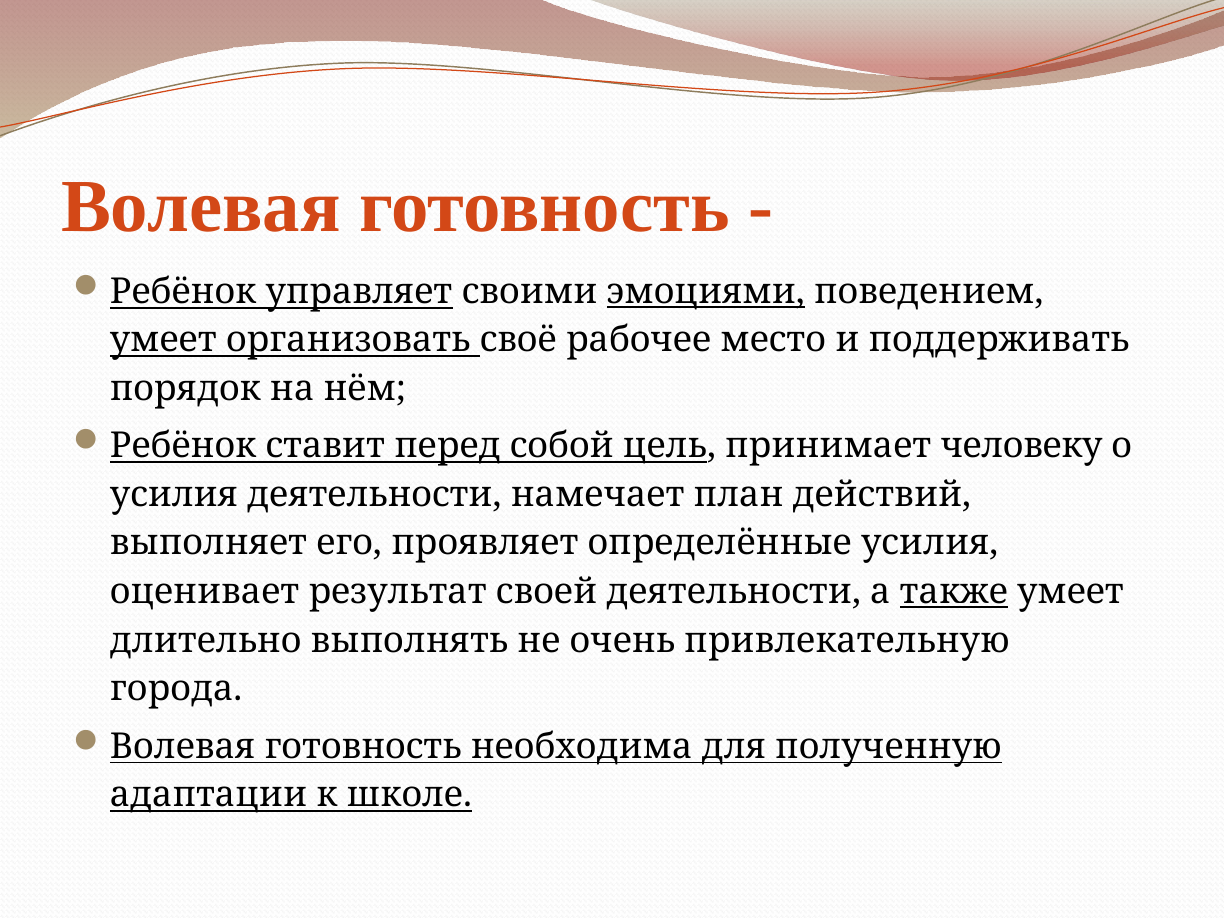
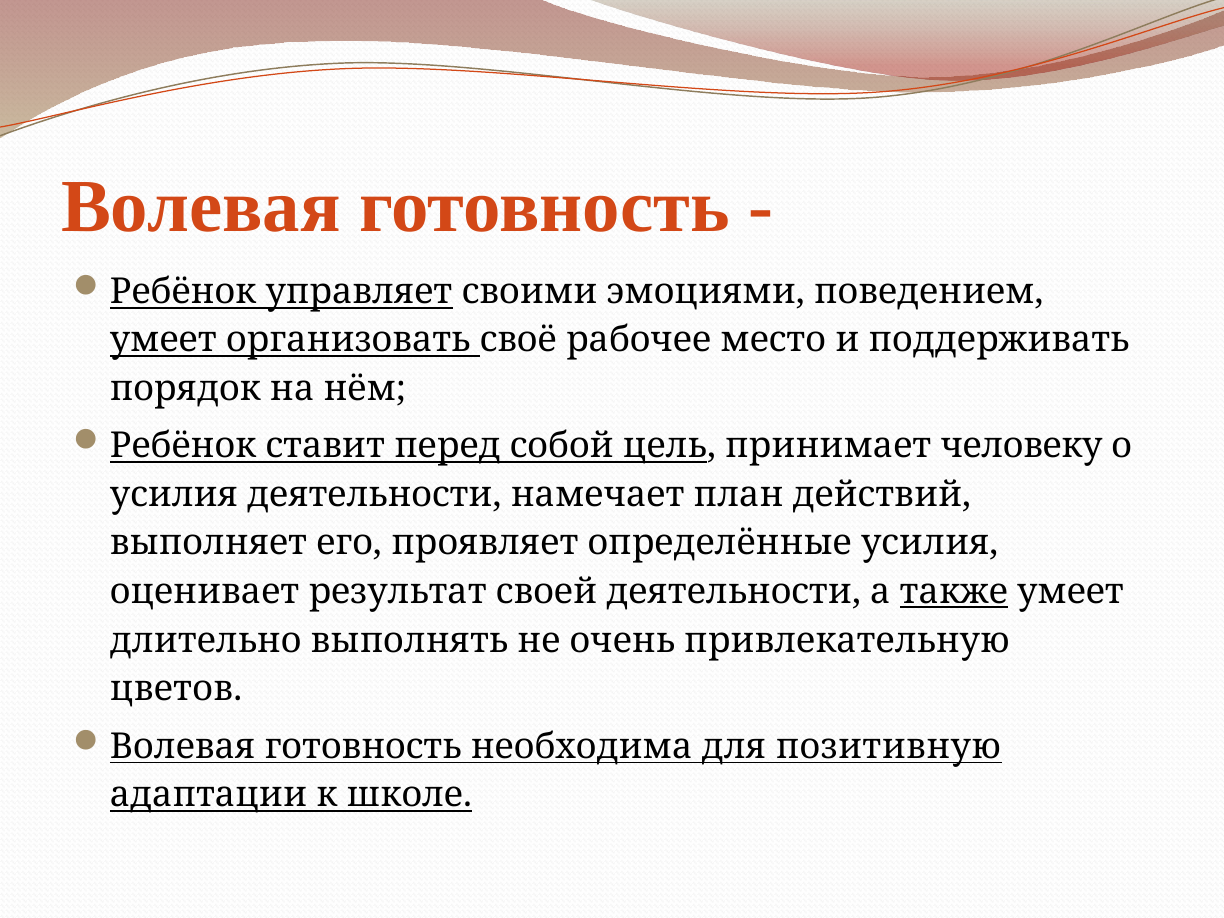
эмоциями underline: present -> none
города: города -> цветов
полученную: полученную -> позитивную
